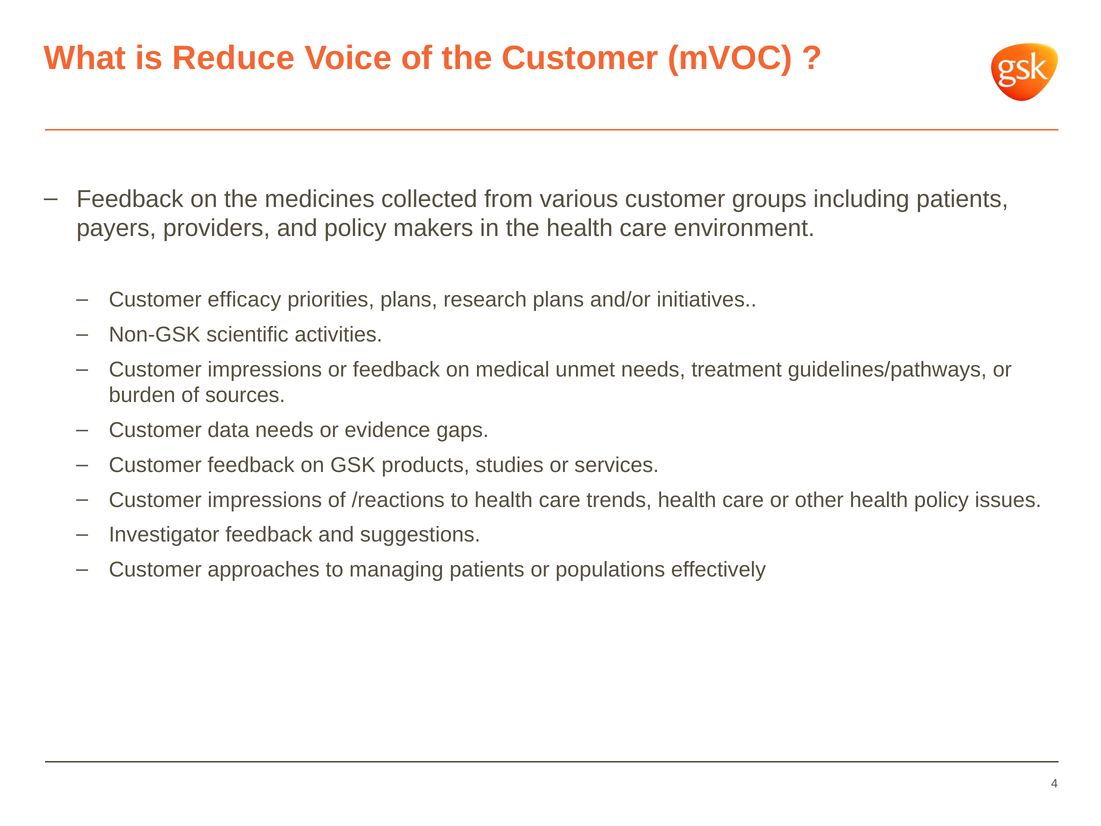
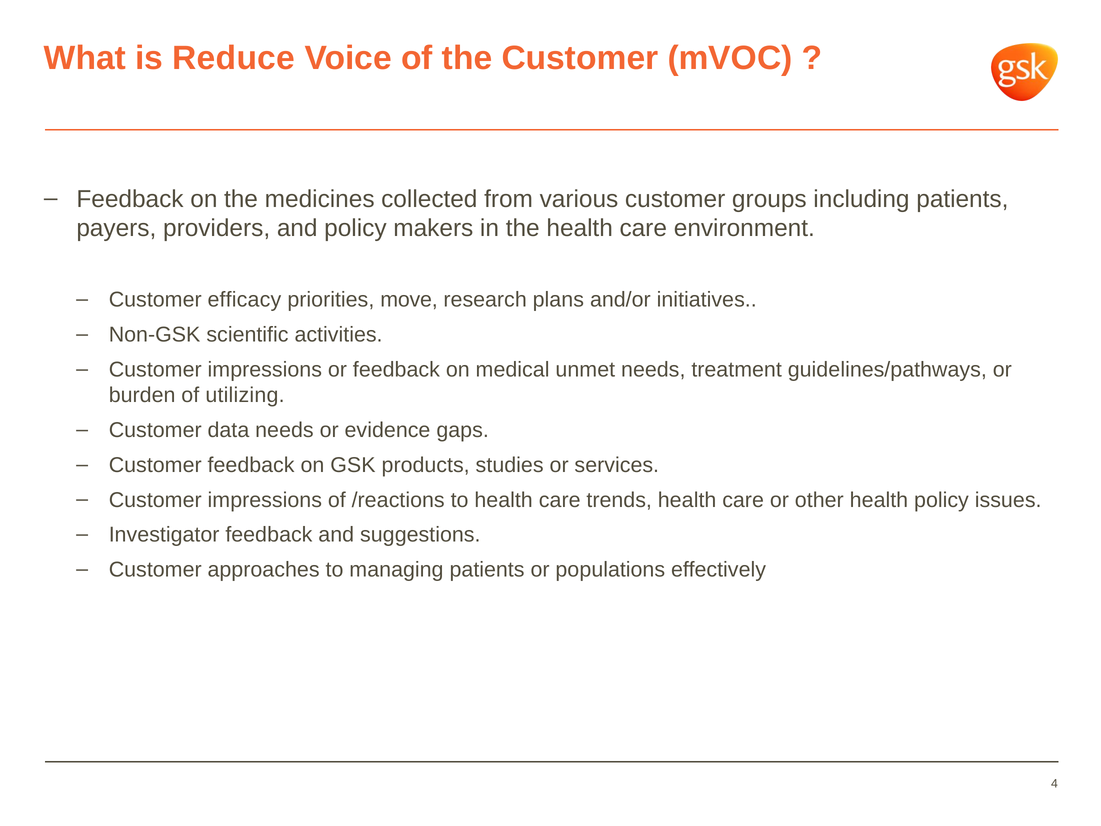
priorities plans: plans -> move
sources: sources -> utilizing
